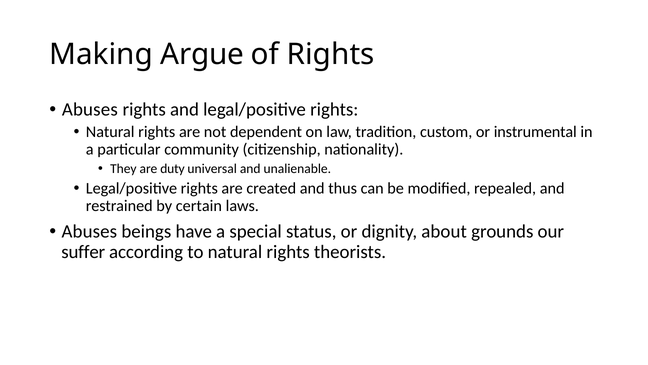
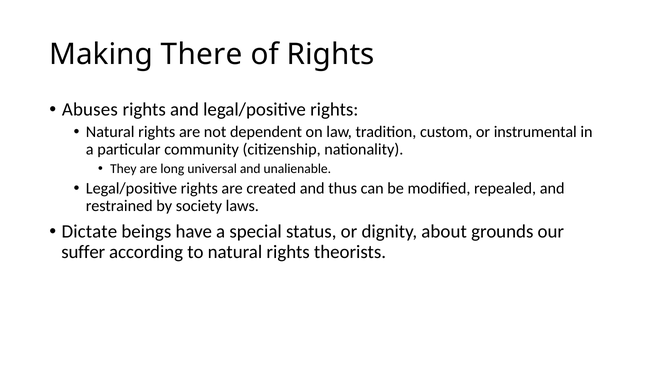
Argue: Argue -> There
duty: duty -> long
certain: certain -> society
Abuses at (89, 231): Abuses -> Dictate
